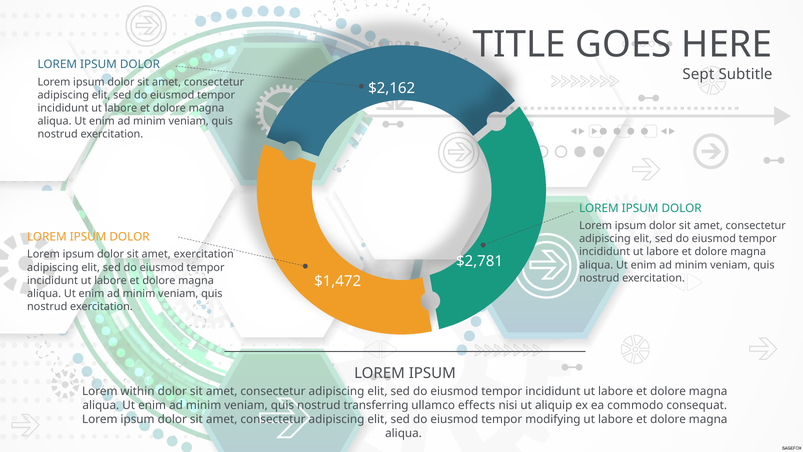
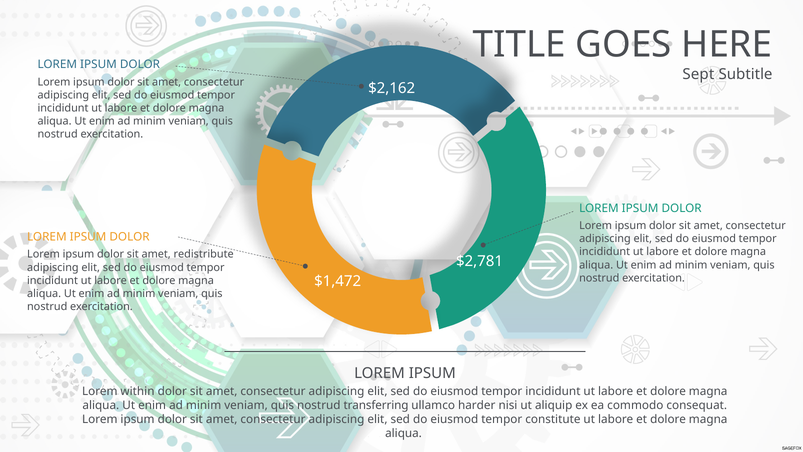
amet exercitation: exercitation -> redistribute
effects: effects -> harder
modifying: modifying -> constitute
